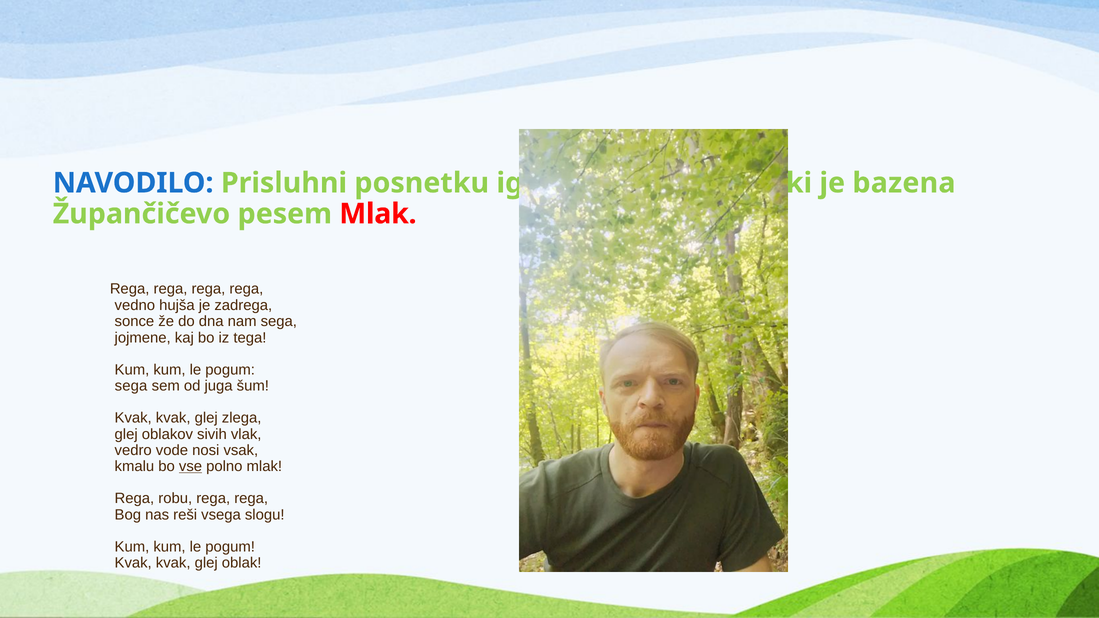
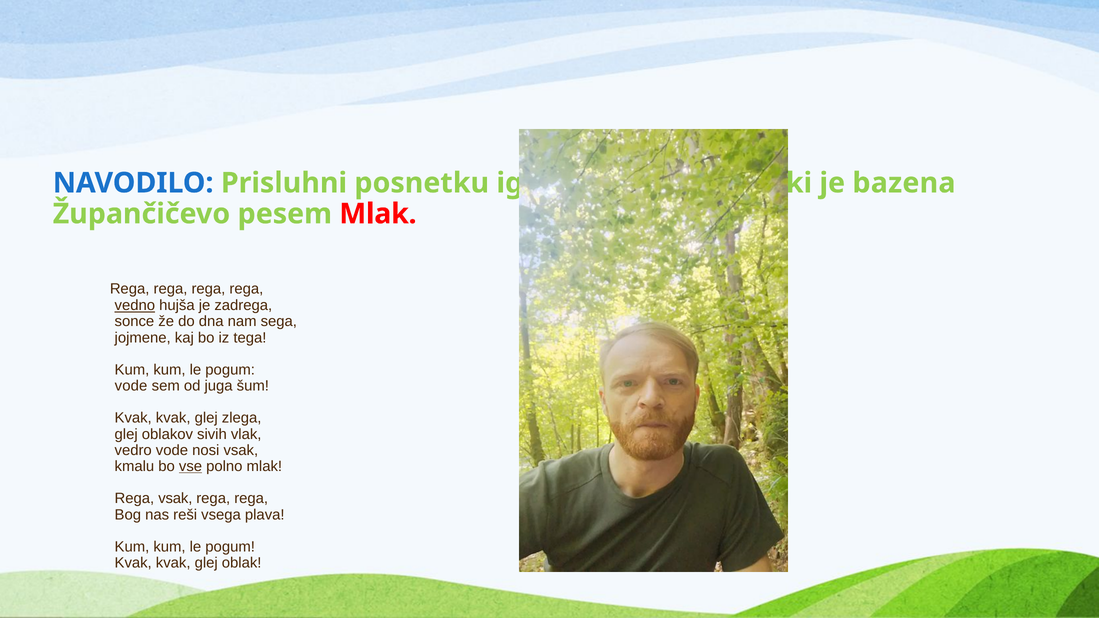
vedno underline: none -> present
sega at (131, 386): sega -> vode
Rega robu: robu -> vsak
slogu: slogu -> plava
